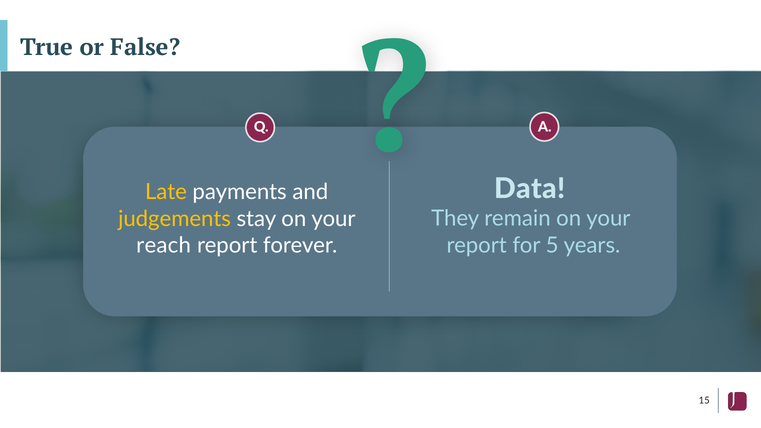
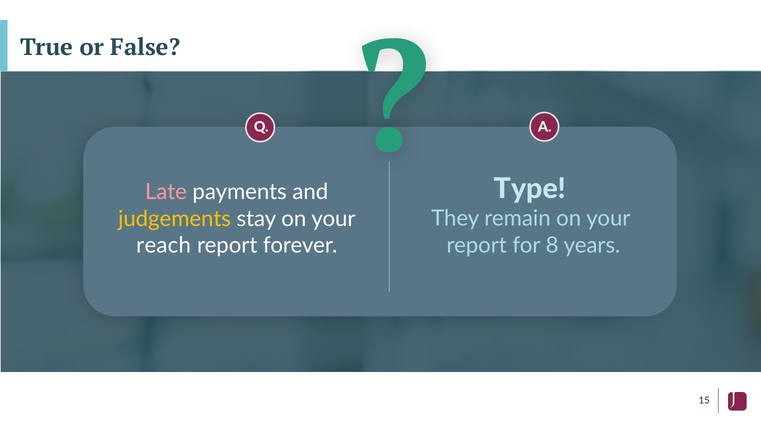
Data: Data -> Type
Late colour: yellow -> pink
5: 5 -> 8
